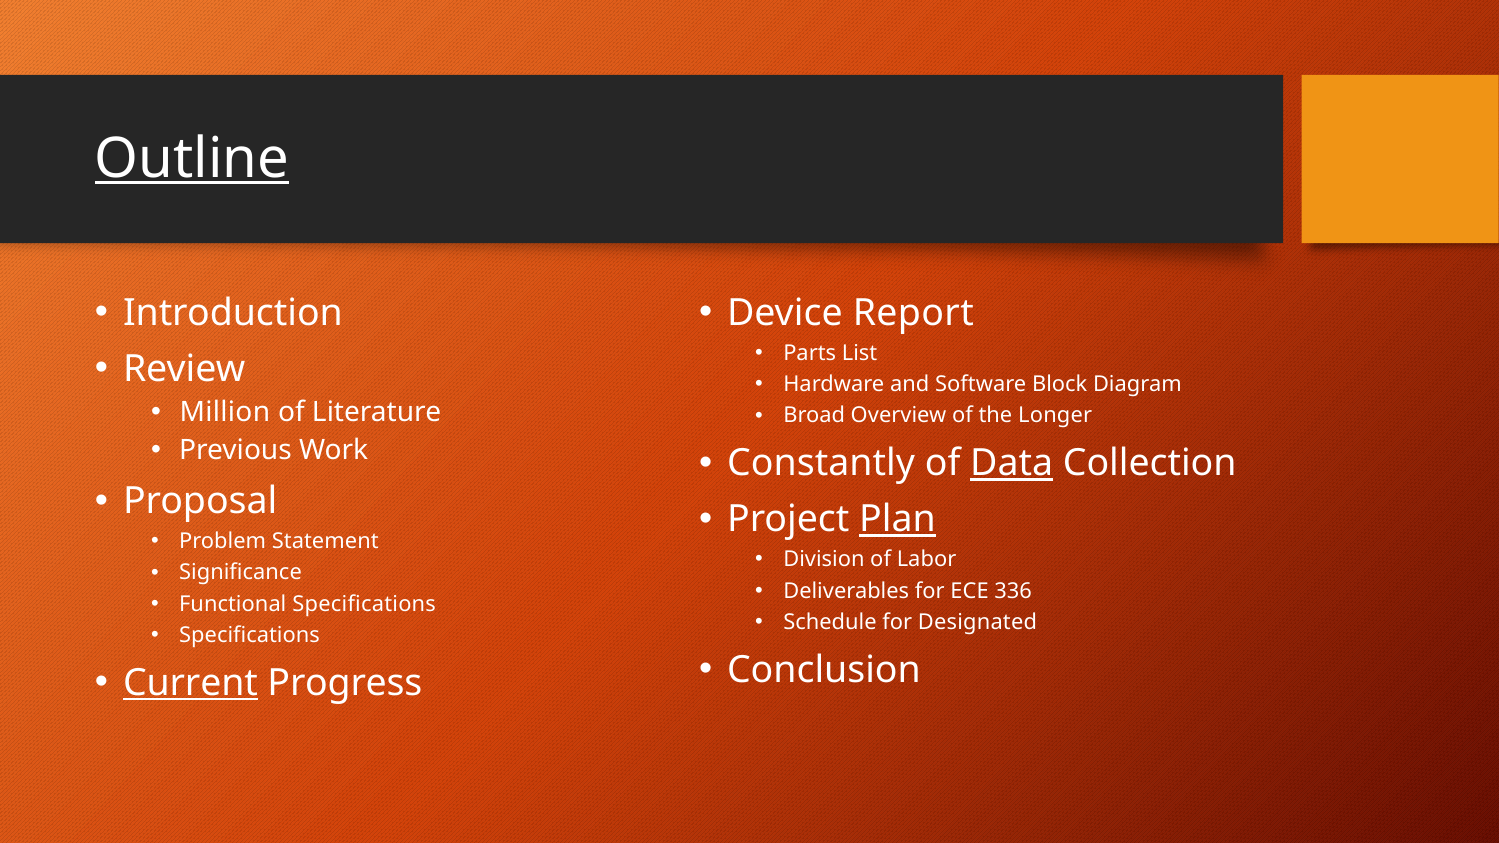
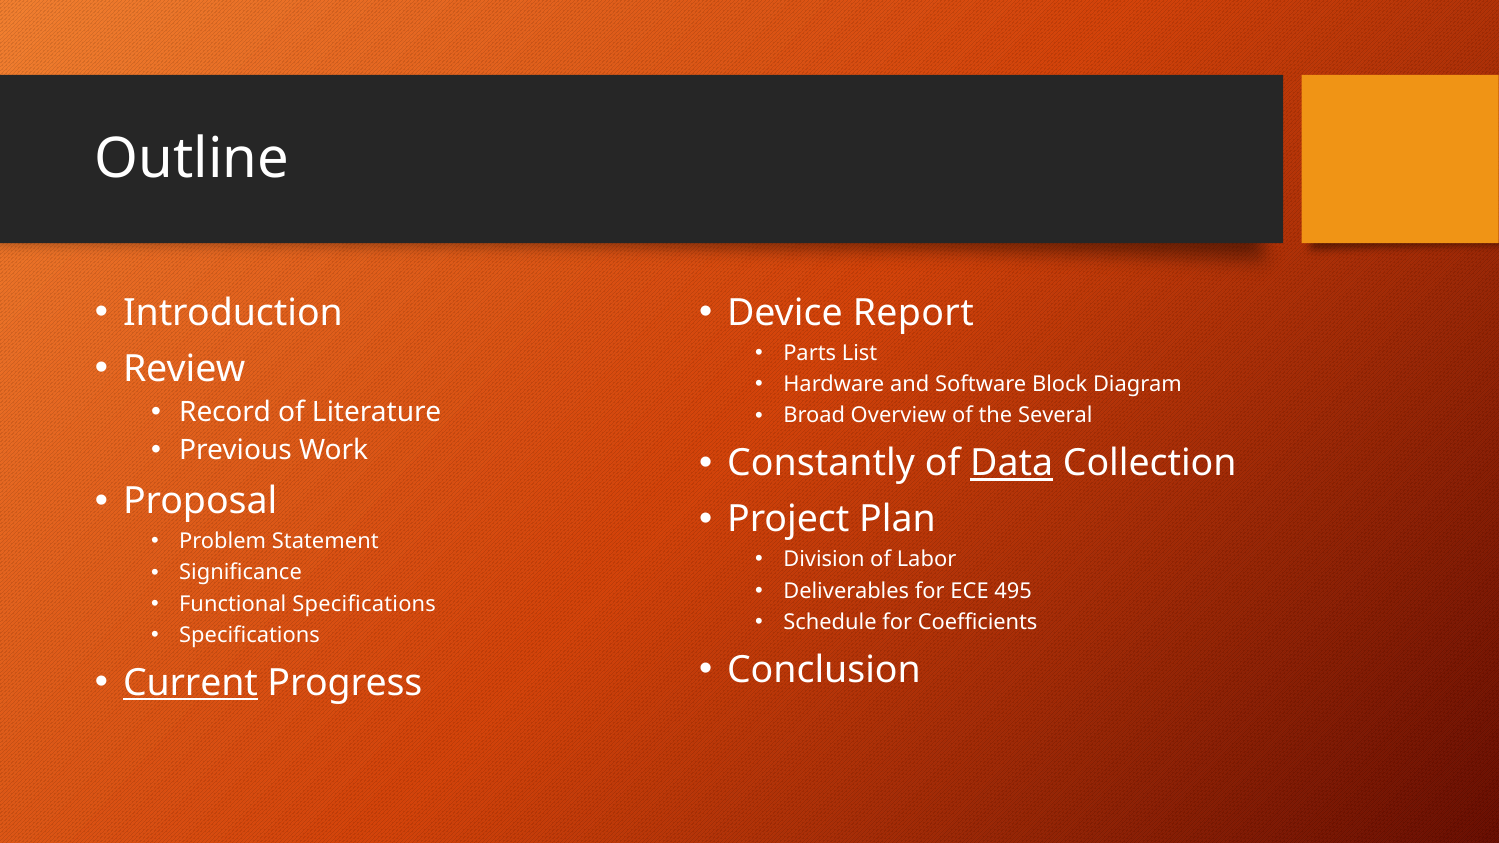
Outline underline: present -> none
Million: Million -> Record
Longer: Longer -> Several
Plan underline: present -> none
336: 336 -> 495
Designated: Designated -> Coefficients
